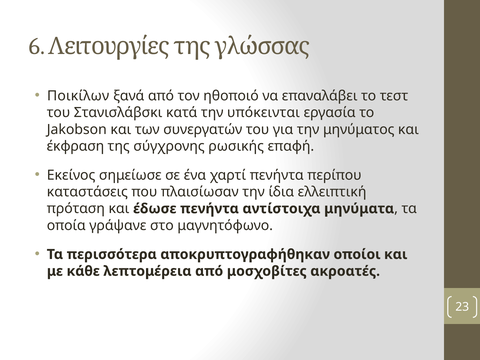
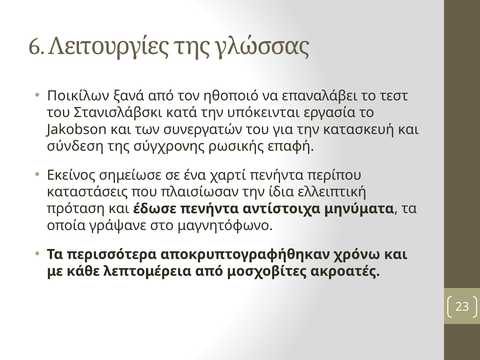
μηνύματος: μηνύματος -> κατασκευή
έκφραση: έκφραση -> σύνδεση
οποίοι: οποίοι -> χρόνω
